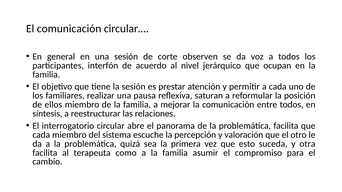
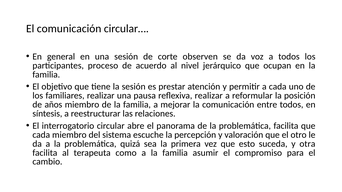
interfón: interfón -> proceso
reflexiva saturan: saturan -> realizar
ellos: ellos -> años
